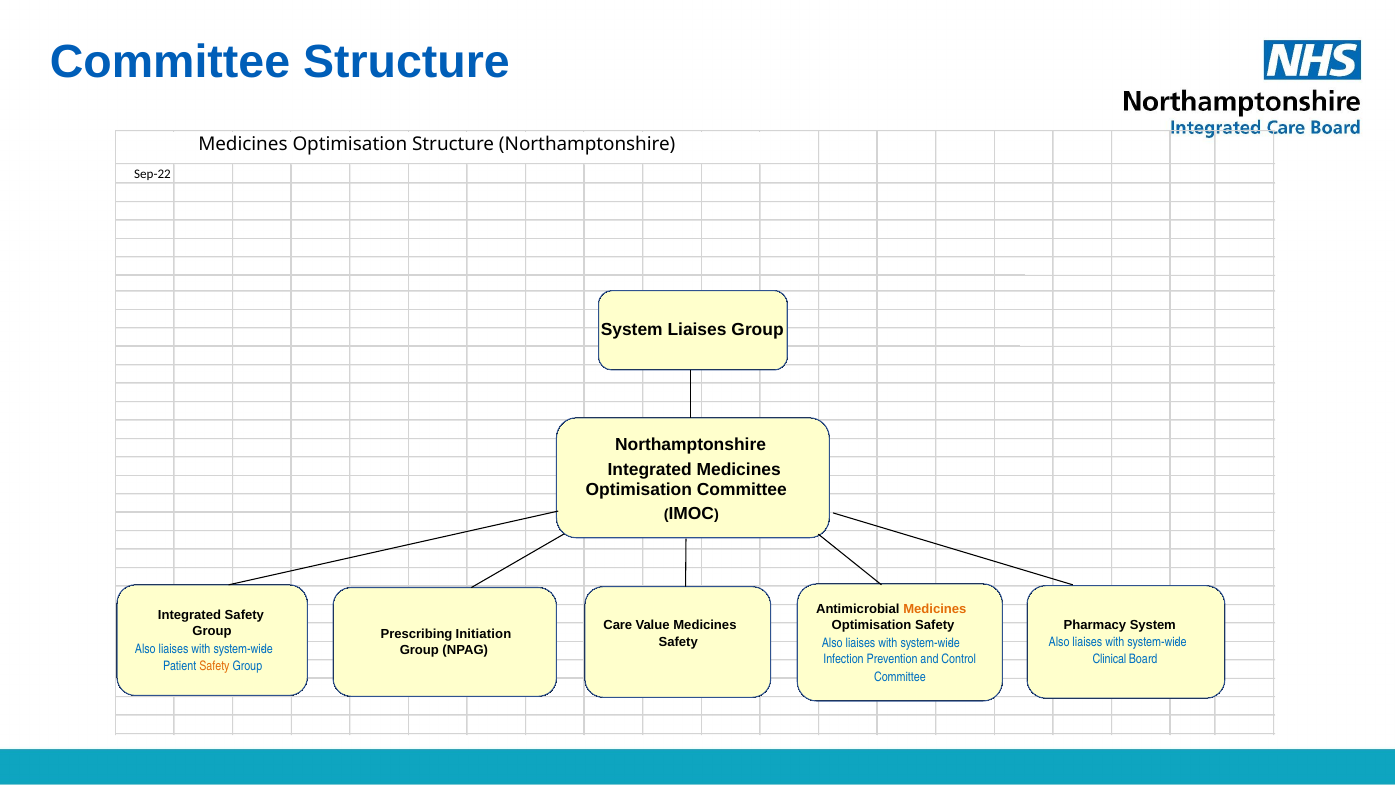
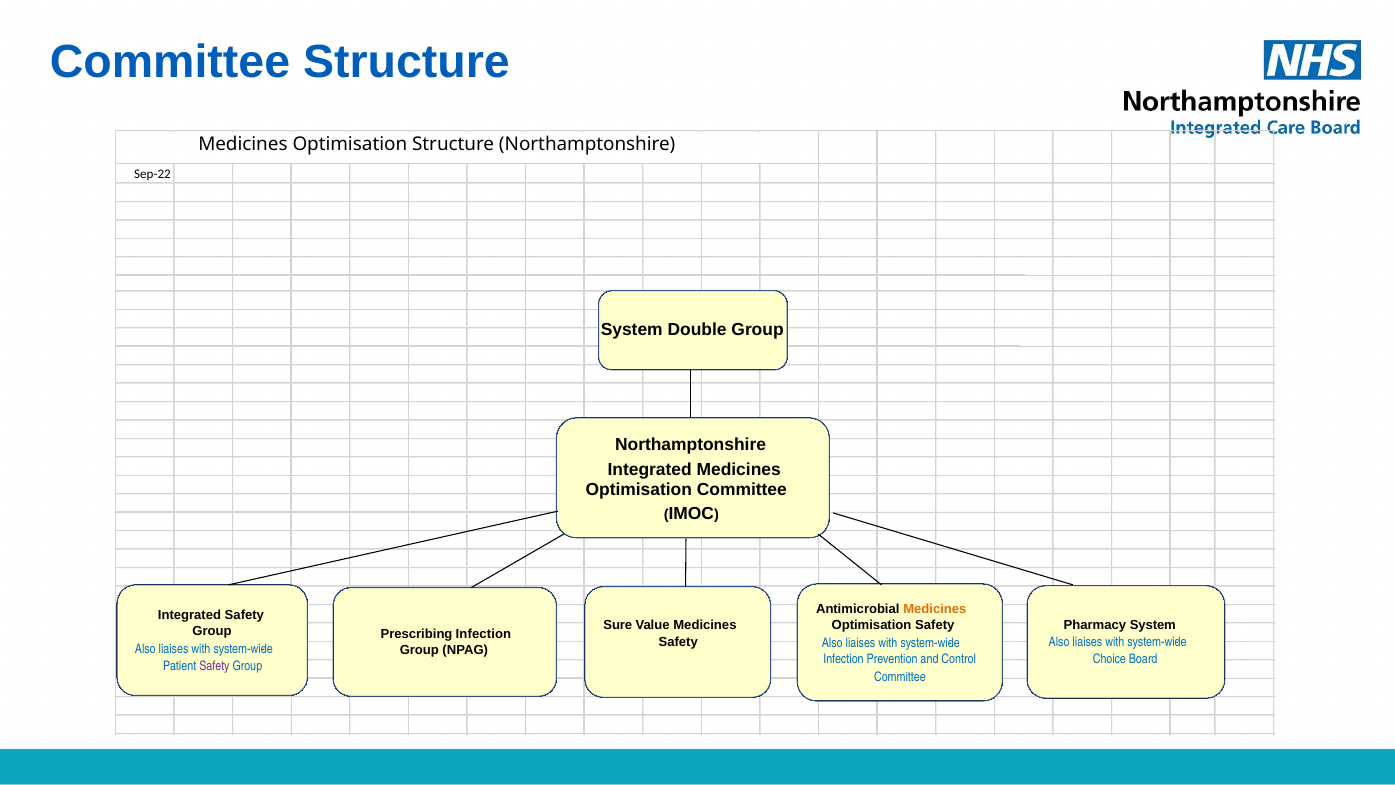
System Liaises: Liaises -> Double
Care: Care -> Sure
Prescribing Initiation: Initiation -> Infection
Clinical: Clinical -> Choice
Safety at (214, 665) colour: orange -> purple
